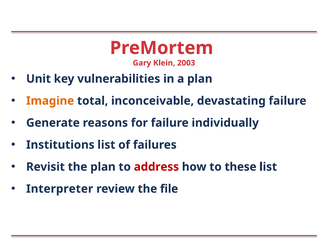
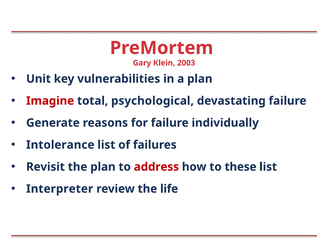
Imagine colour: orange -> red
inconceivable: inconceivable -> psychological
Institutions: Institutions -> Intolerance
file: file -> life
